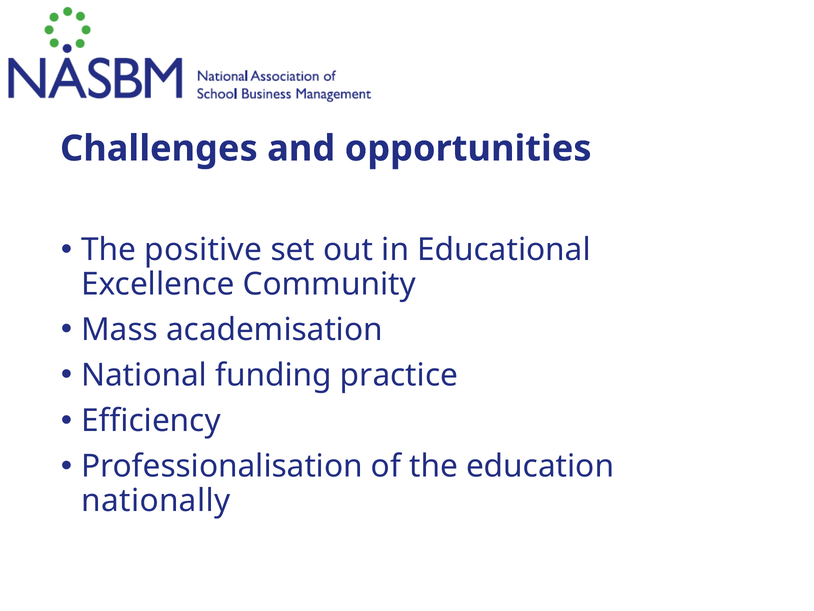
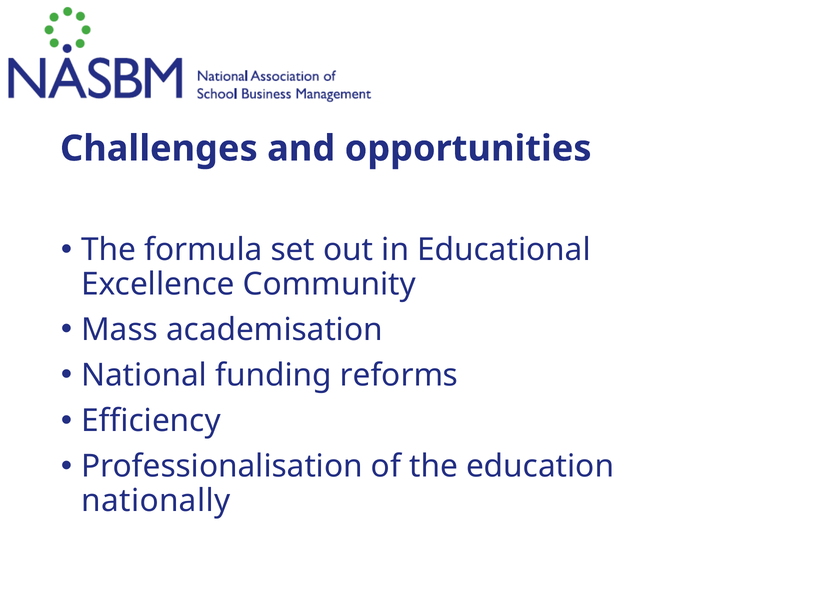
positive: positive -> formula
practice: practice -> reforms
